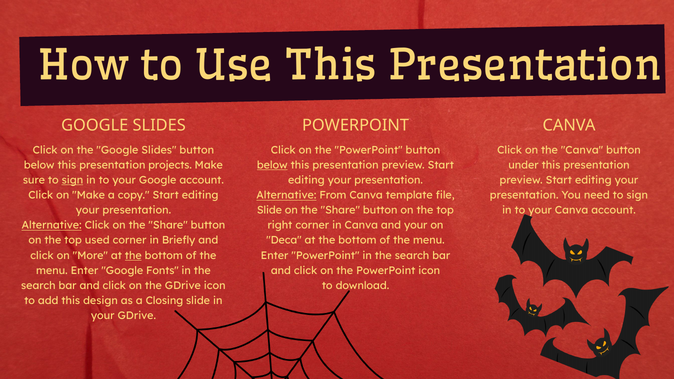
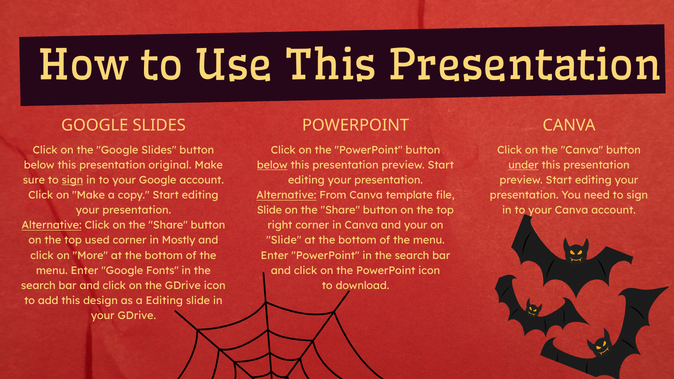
projects: projects -> original
under underline: none -> present
Briefly: Briefly -> Mostly
Deca at (284, 240): Deca -> Slide
the at (133, 256) underline: present -> none
a Closing: Closing -> Editing
